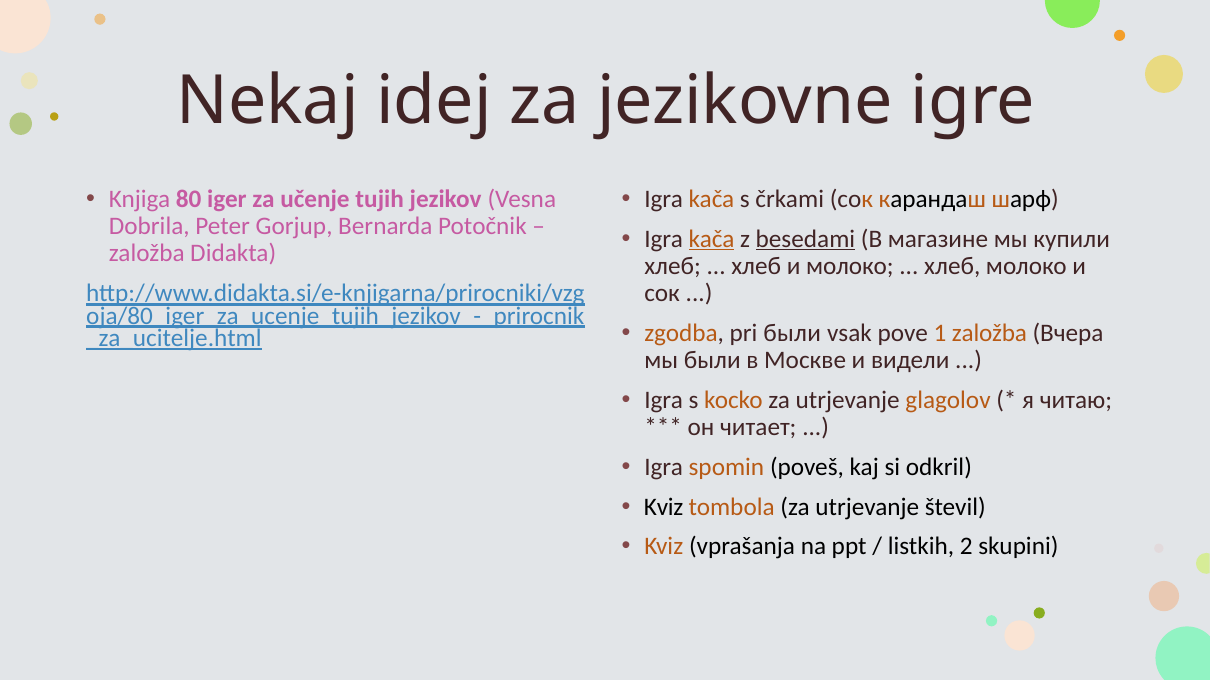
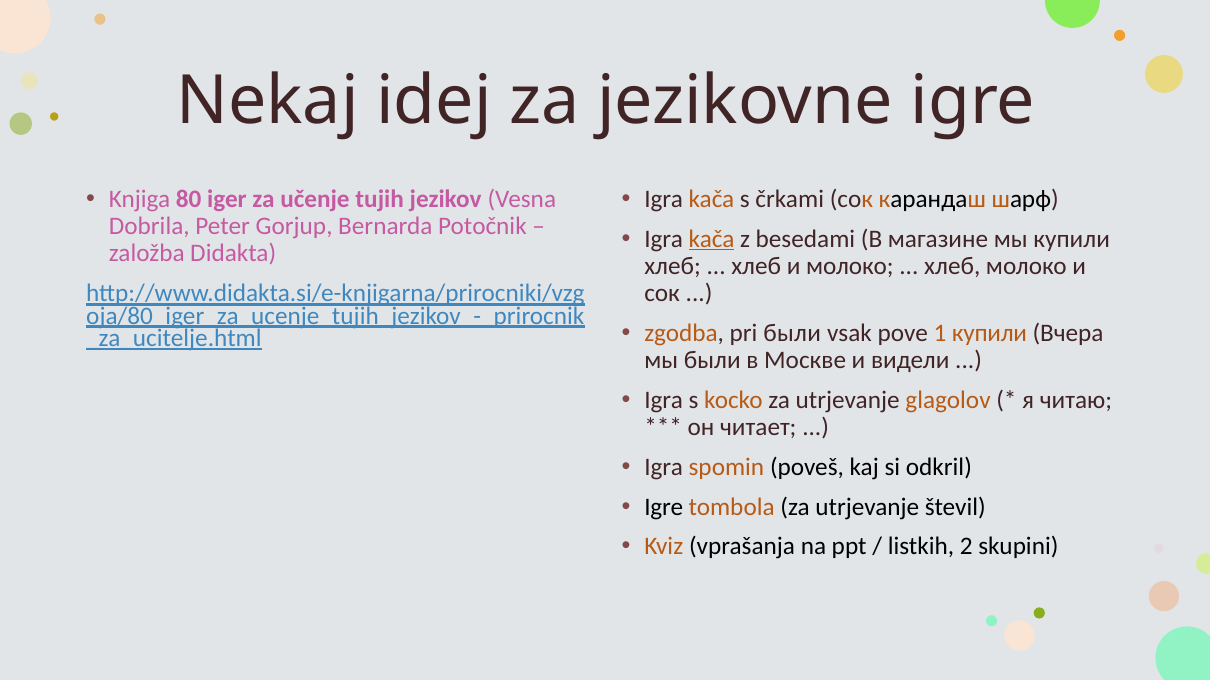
besedami underline: present -> none
1 založba: založba -> купили
Kviz at (664, 507): Kviz -> Igre
